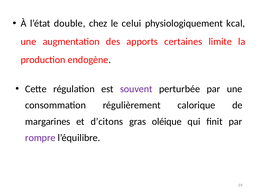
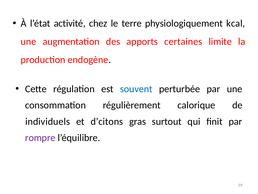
double: double -> activité
celui: celui -> terre
souvent colour: purple -> blue
margarines: margarines -> individuels
oléique: oléique -> surtout
